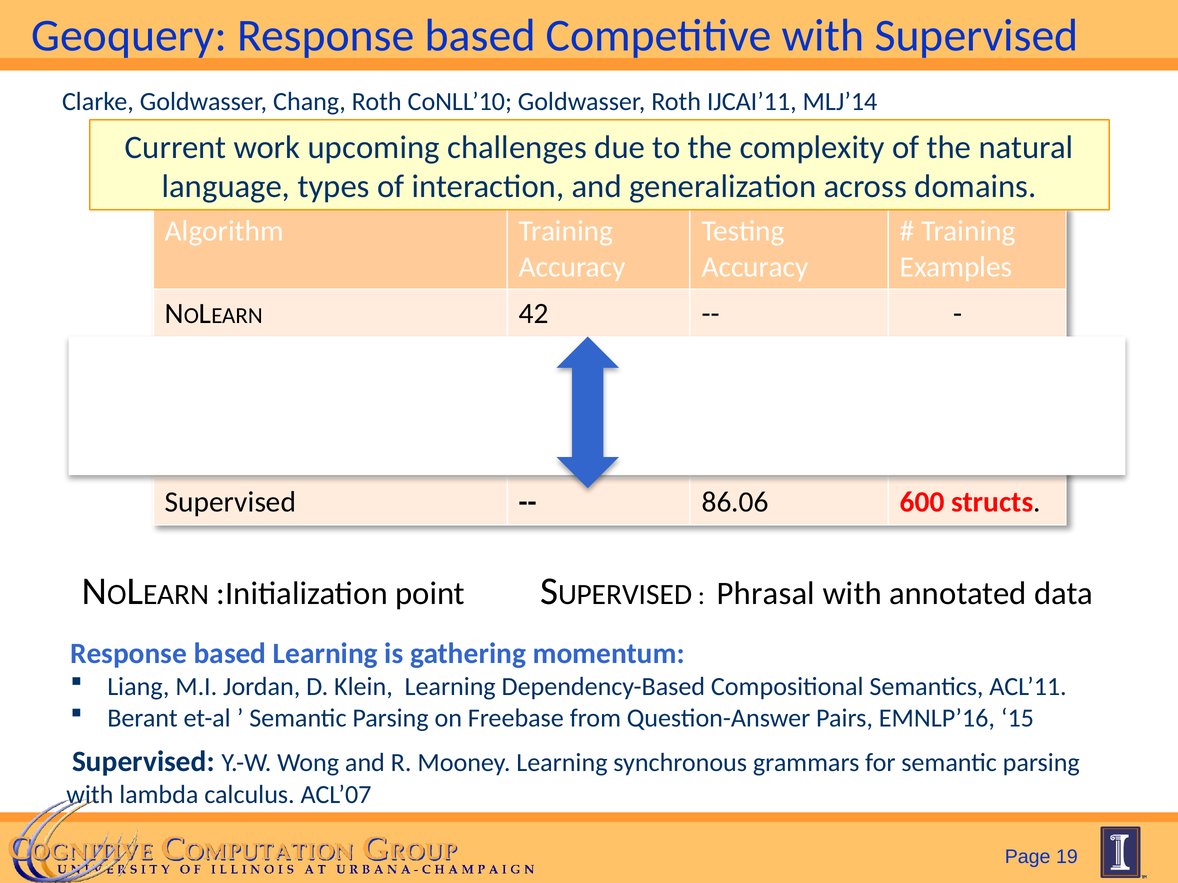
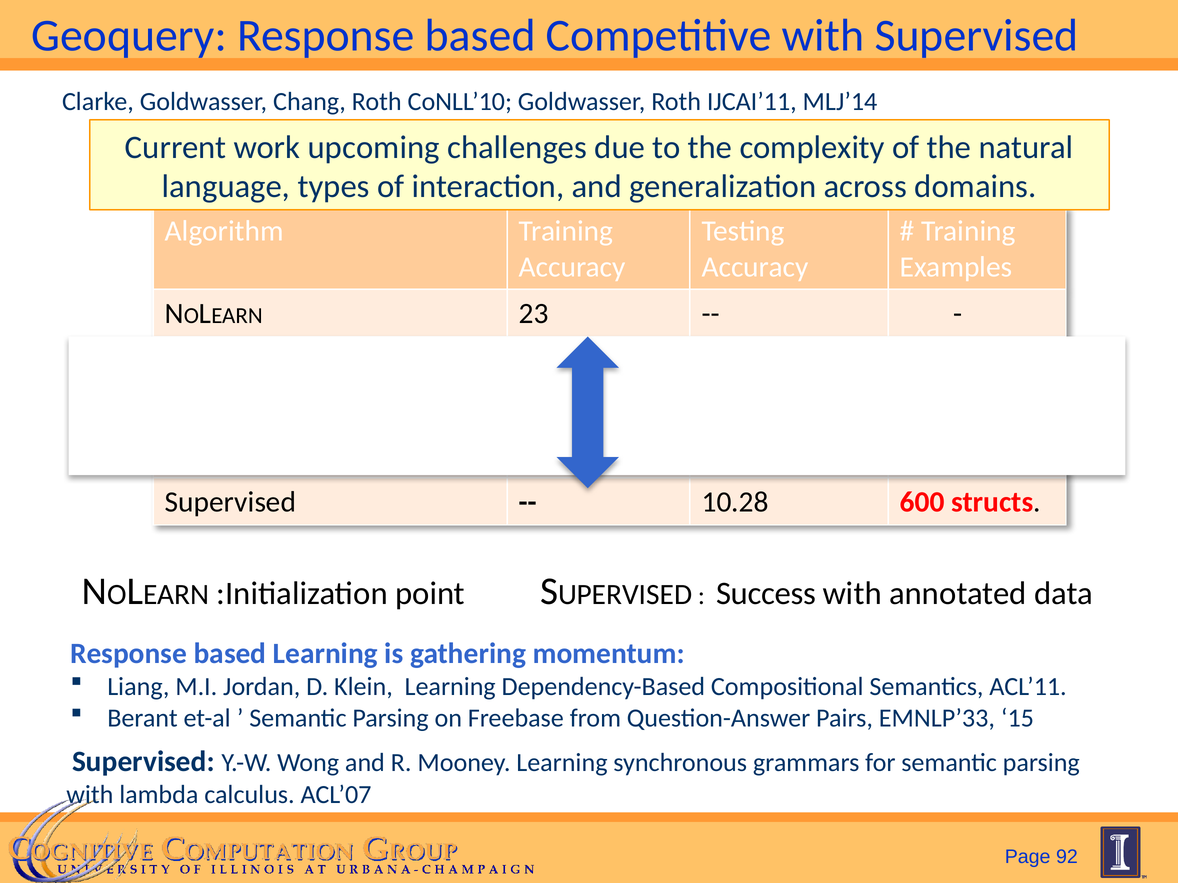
42: 42 -> 23
86.06: 86.06 -> 10.28
Phrasal: Phrasal -> Success
EMNLP’16: EMNLP’16 -> EMNLP’33
19: 19 -> 92
